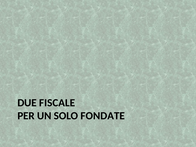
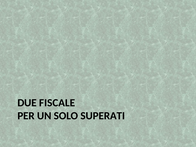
FONDATE: FONDATE -> SUPERATI
